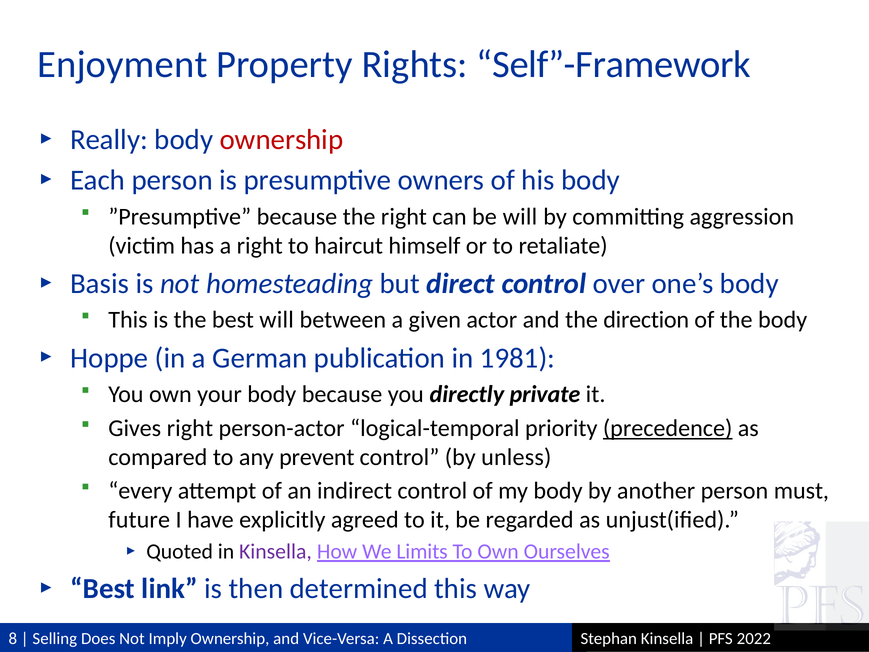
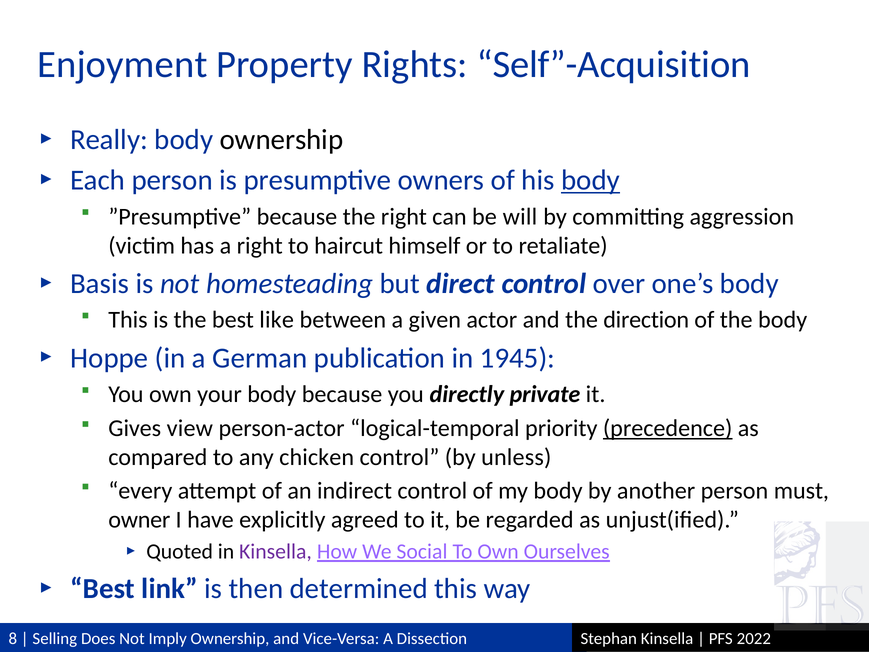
Self”-Framework: Self”-Framework -> Self”-Acquisition
ownership at (281, 140) colour: red -> black
body at (590, 180) underline: none -> present
best will: will -> like
1981: 1981 -> 1945
Gives right: right -> view
prevent: prevent -> chicken
future: future -> owner
Limits: Limits -> Social
